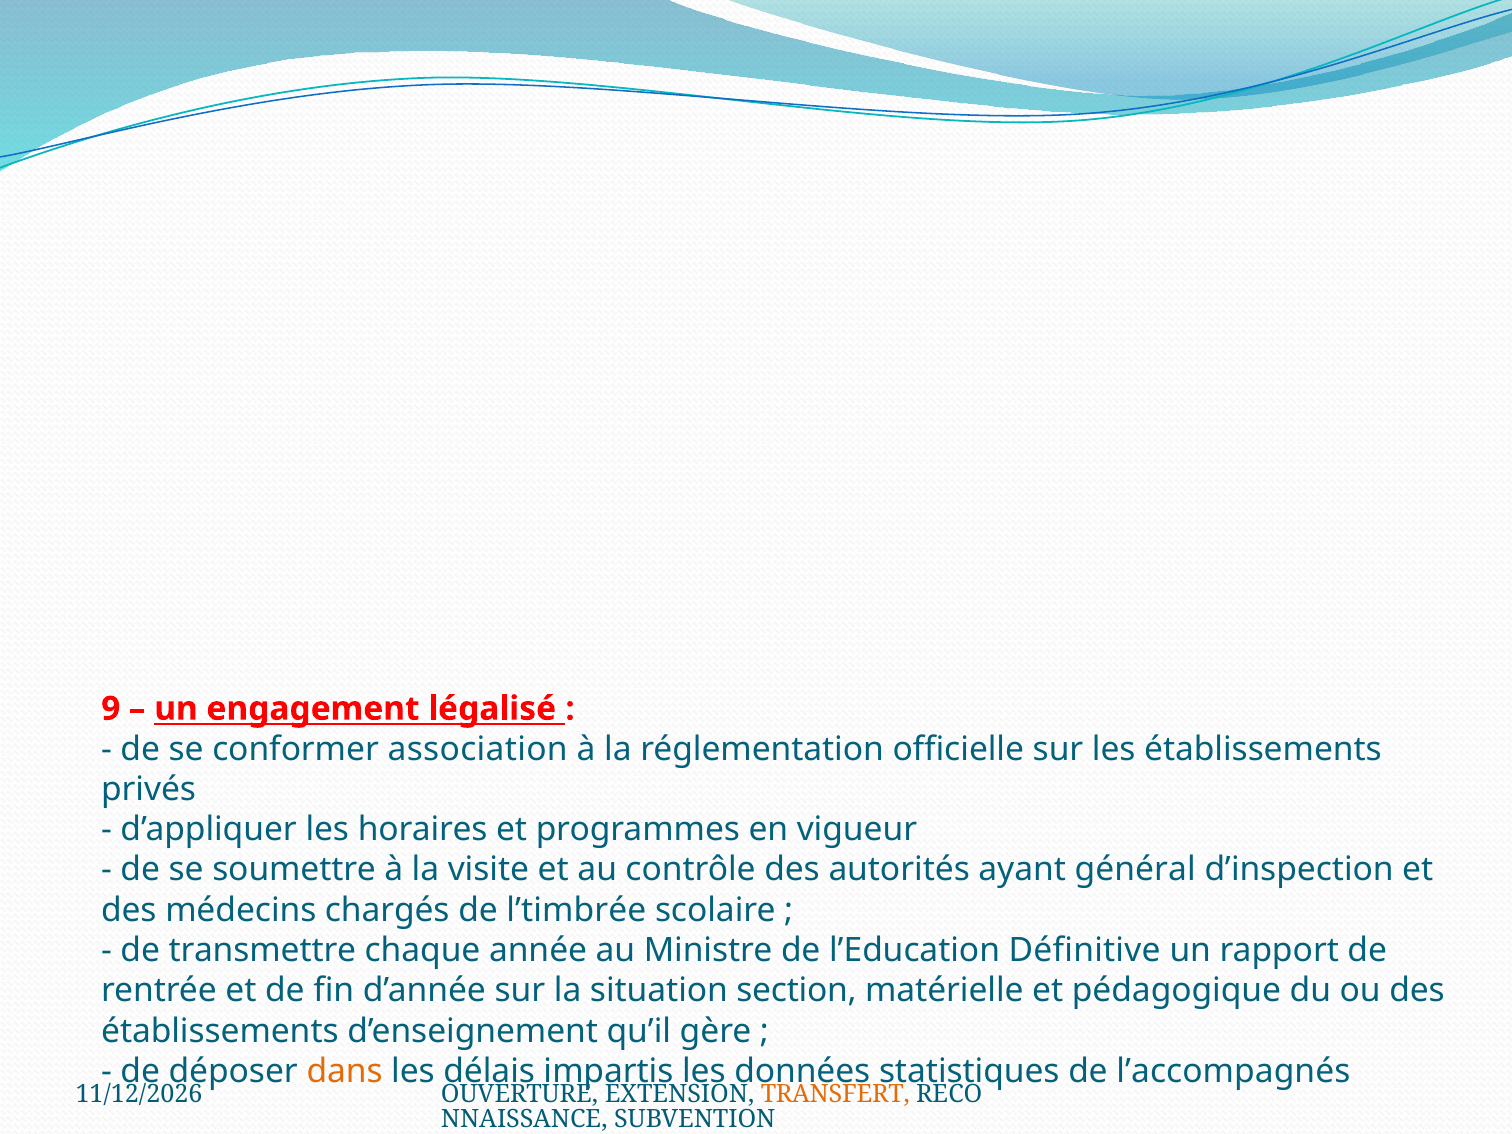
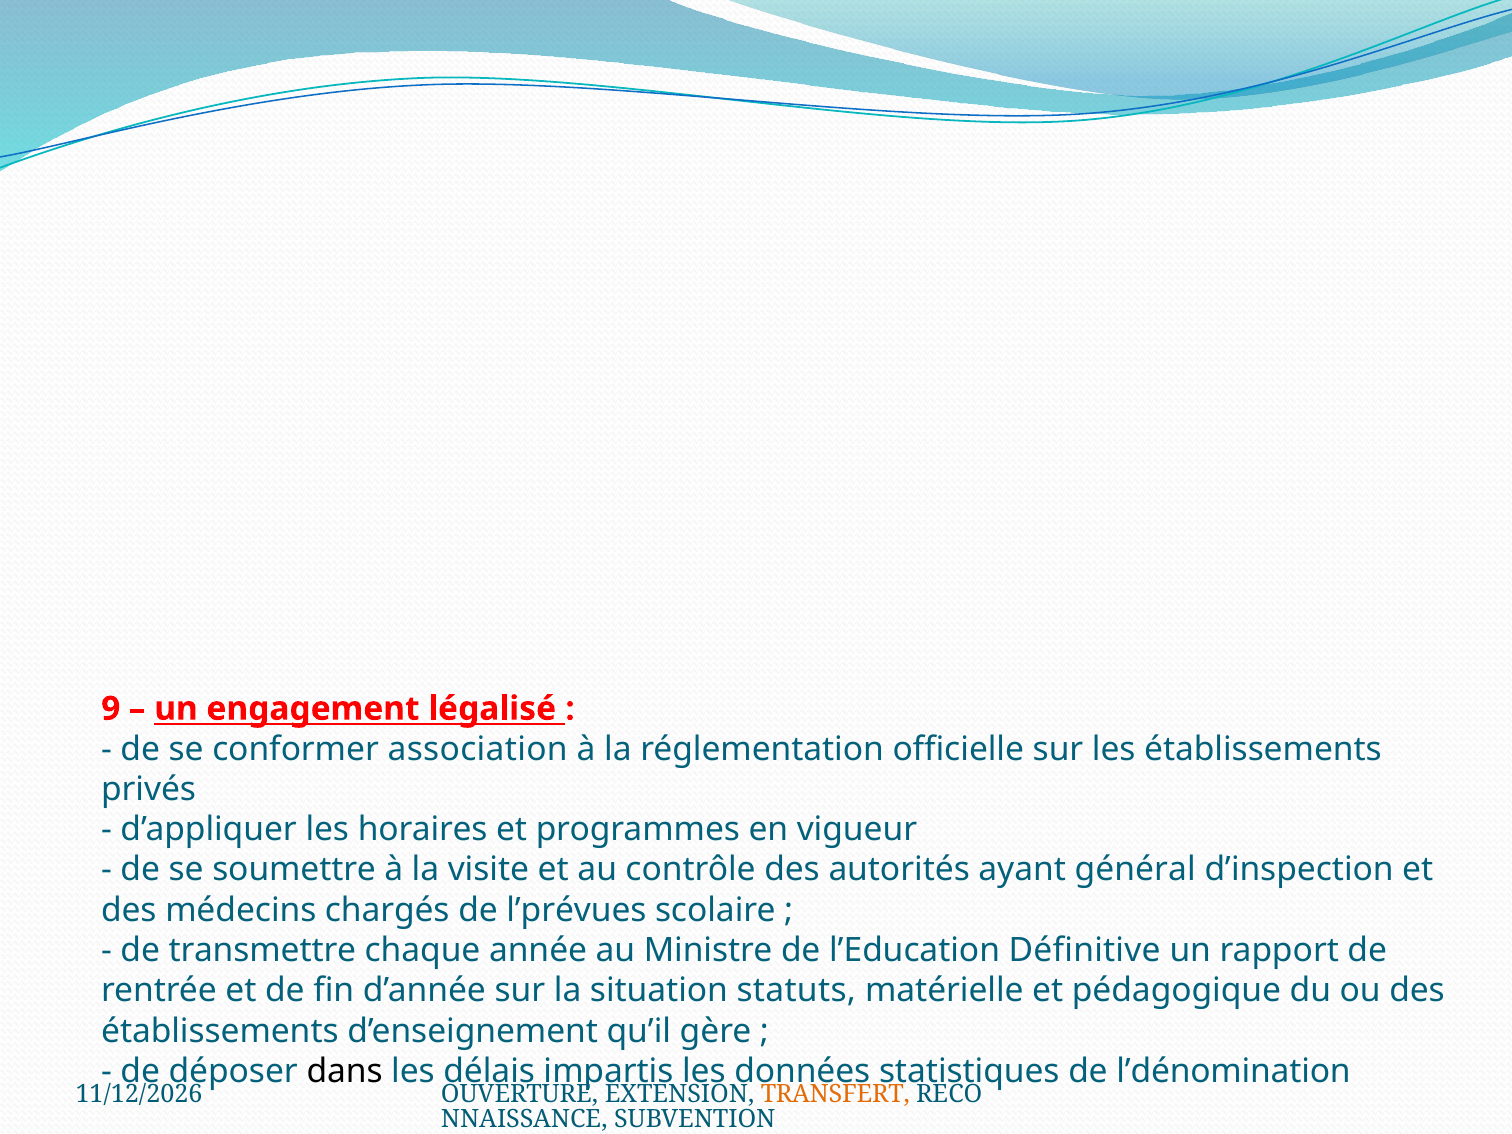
l’timbrée: l’timbrée -> l’prévues
section: section -> statuts
dans colour: orange -> black
l’accompagnés: l’accompagnés -> l’dénomination
